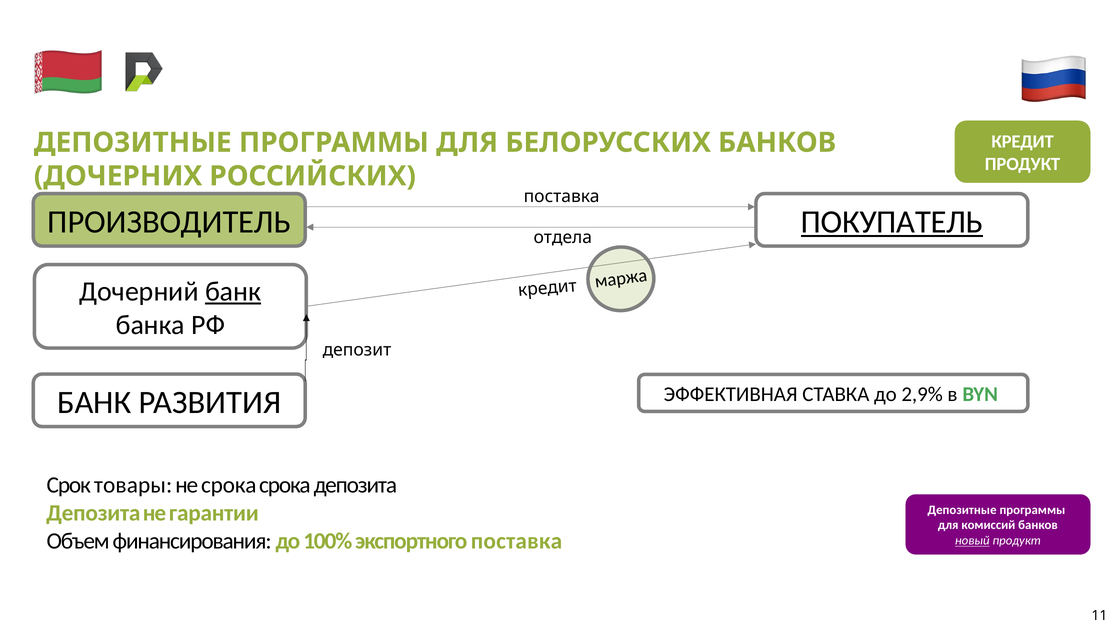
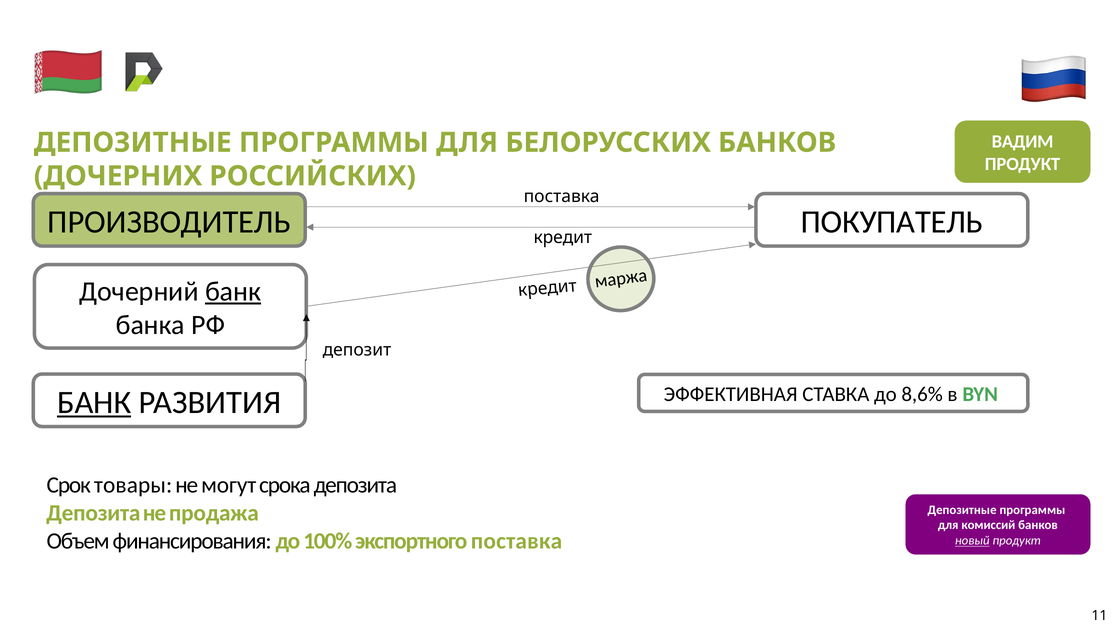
КРЕДИТ at (1023, 142): КРЕДИТ -> ВАДИМ
ПОКУПАТЕЛЬ underline: present -> none
отдела at (563, 238): отдела -> кредит
2,9%: 2,9% -> 8,6%
БАНК at (94, 402) underline: none -> present
не срока: срока -> могут
гарантии: гарантии -> продажа
